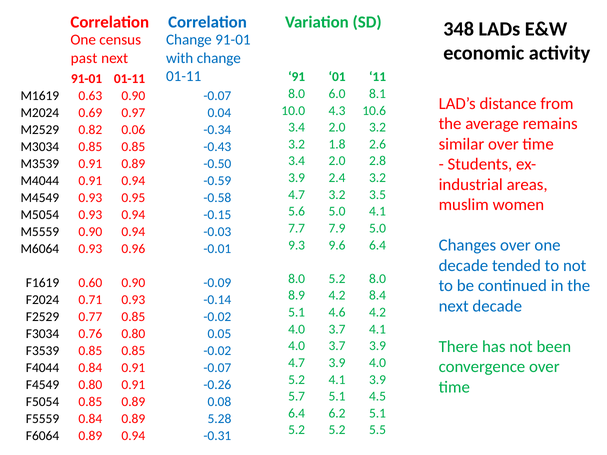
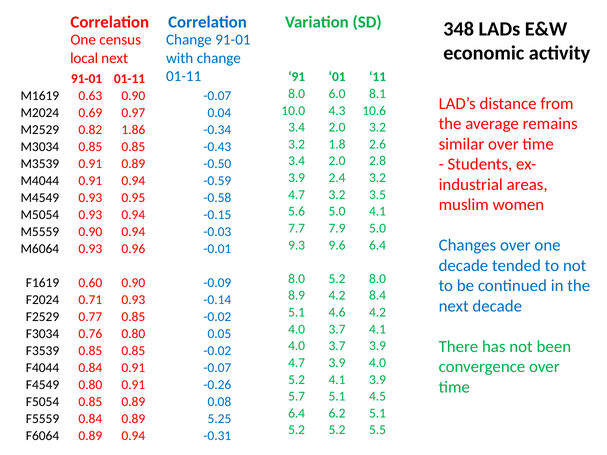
past: past -> local
0.06: 0.06 -> 1.86
5.28: 5.28 -> 5.25
